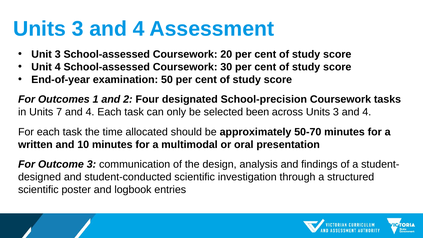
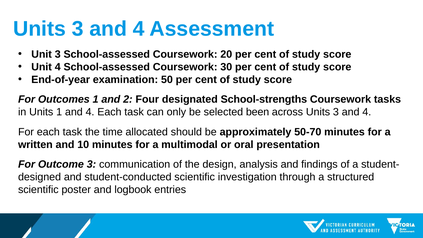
School-precision: School-precision -> School-strengths
Units 7: 7 -> 1
